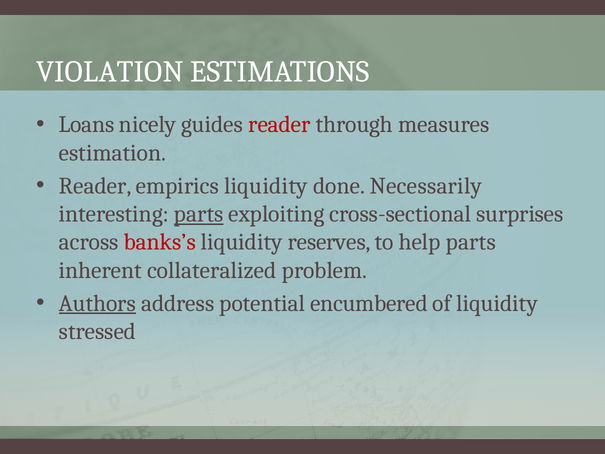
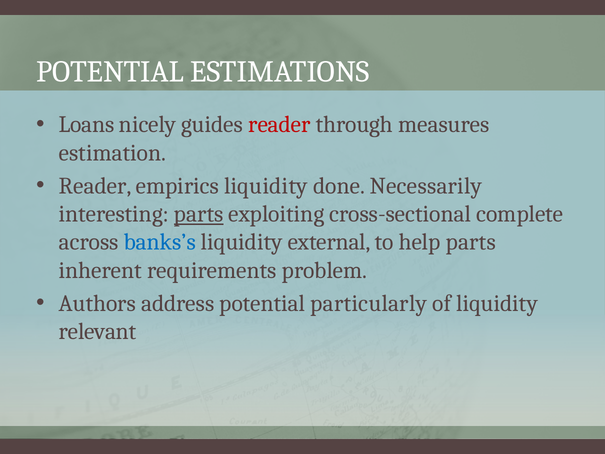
VIOLATION at (110, 72): VIOLATION -> POTENTIAL
surprises: surprises -> complete
banks’s colour: red -> blue
reserves: reserves -> external
collateralized: collateralized -> requirements
Authors underline: present -> none
encumbered: encumbered -> particularly
stressed: stressed -> relevant
